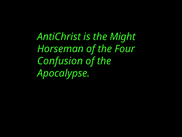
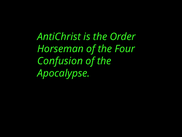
Might: Might -> Order
